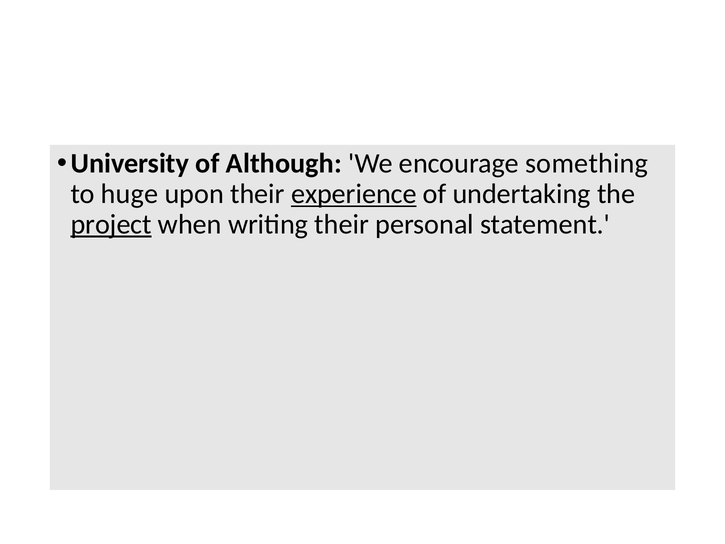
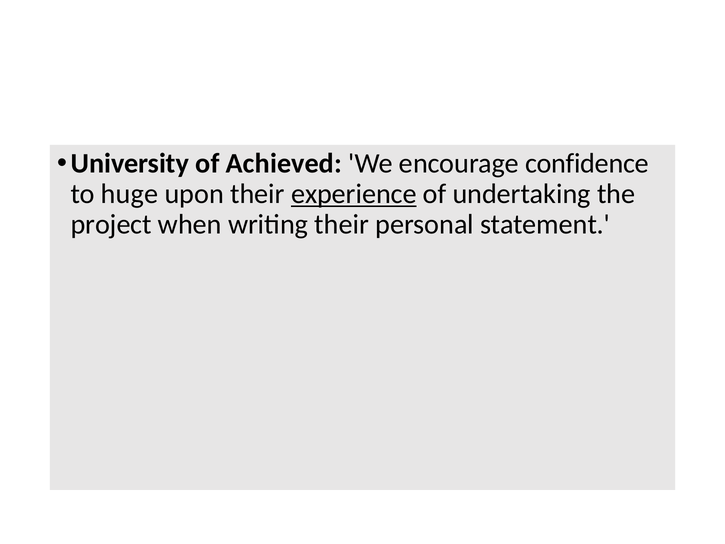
Although: Although -> Achieved
something: something -> confidence
project underline: present -> none
